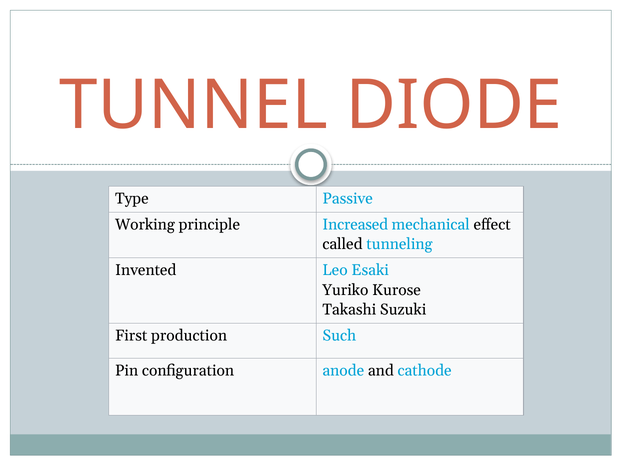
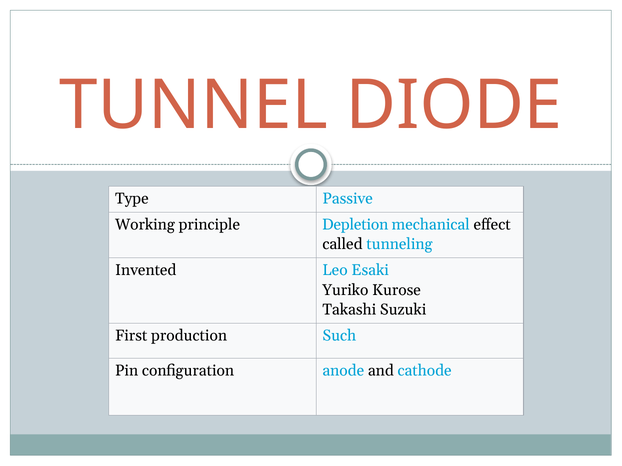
Increased: Increased -> Depletion
